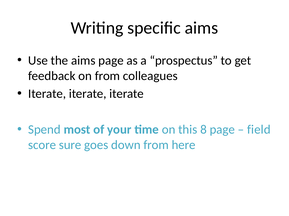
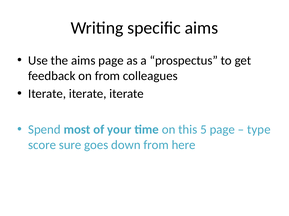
8: 8 -> 5
field: field -> type
